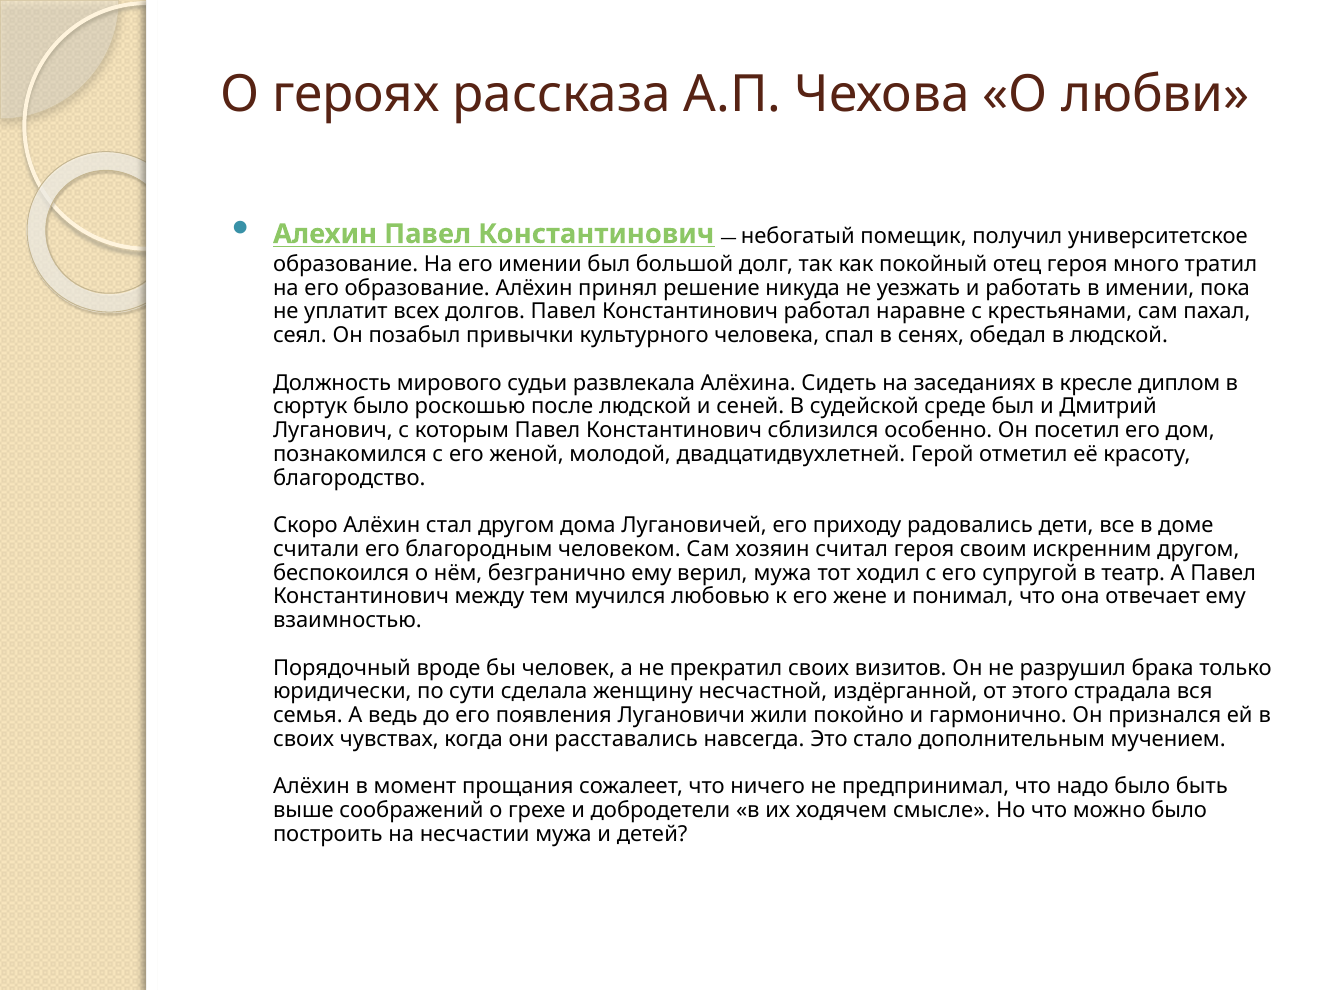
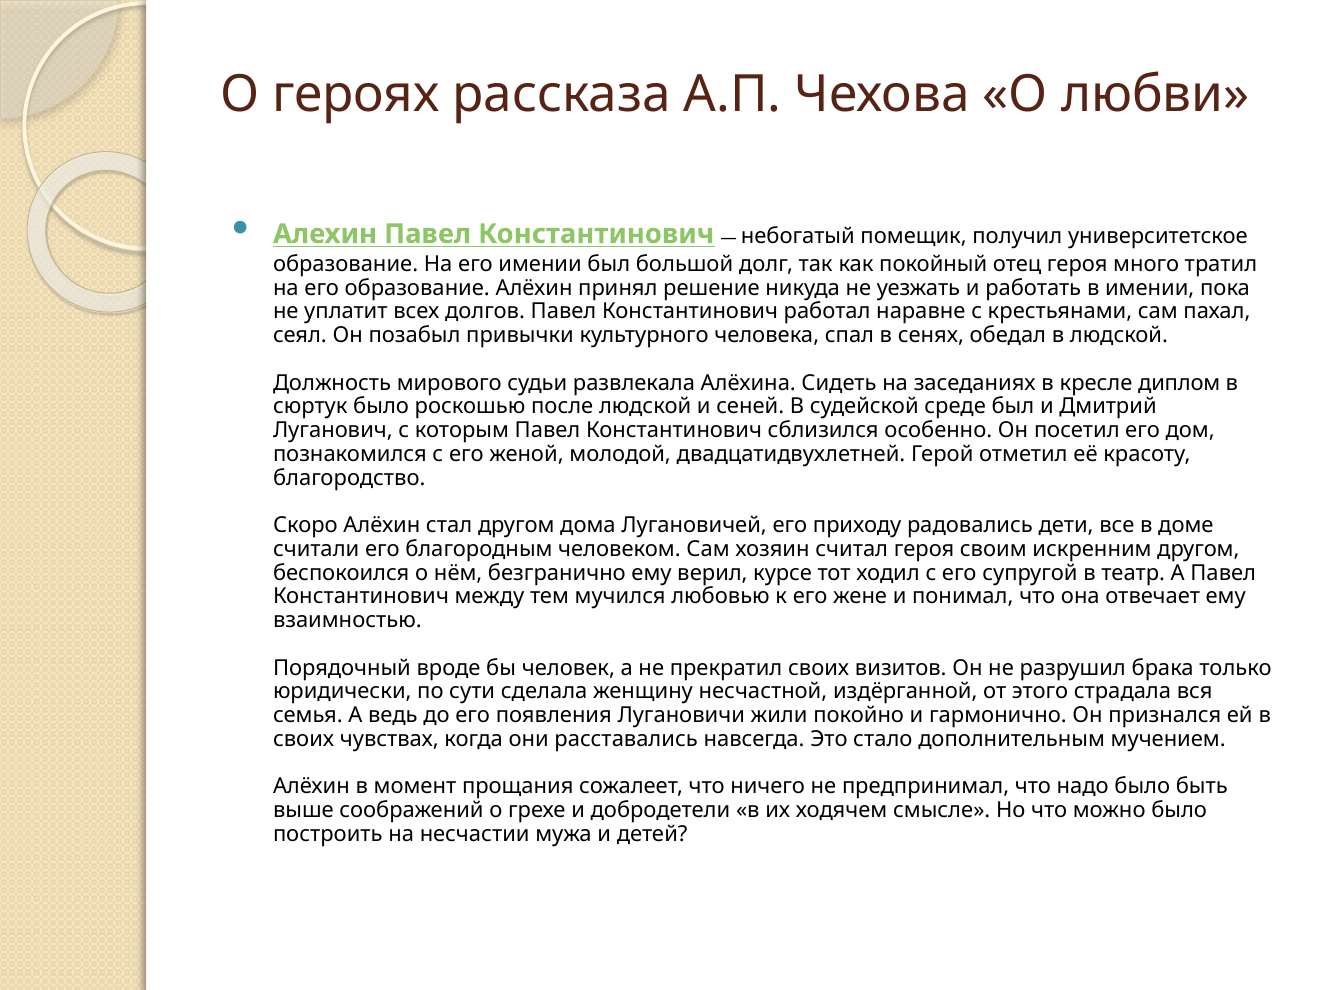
верил мужа: мужа -> курсе
